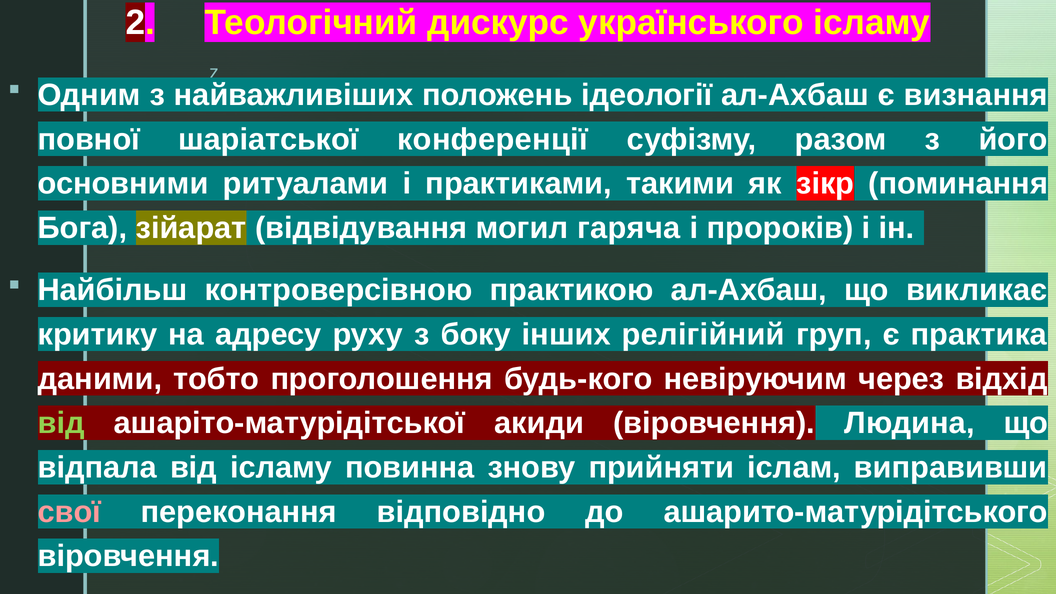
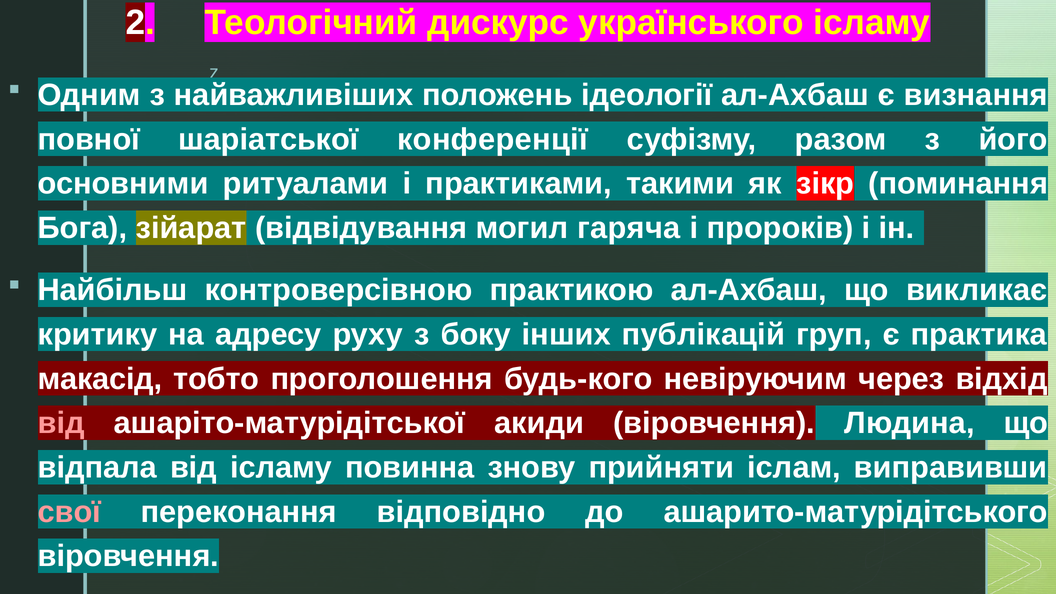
релігійний: релігійний -> публікацій
даними: даними -> макасід
від at (61, 423) colour: light green -> pink
